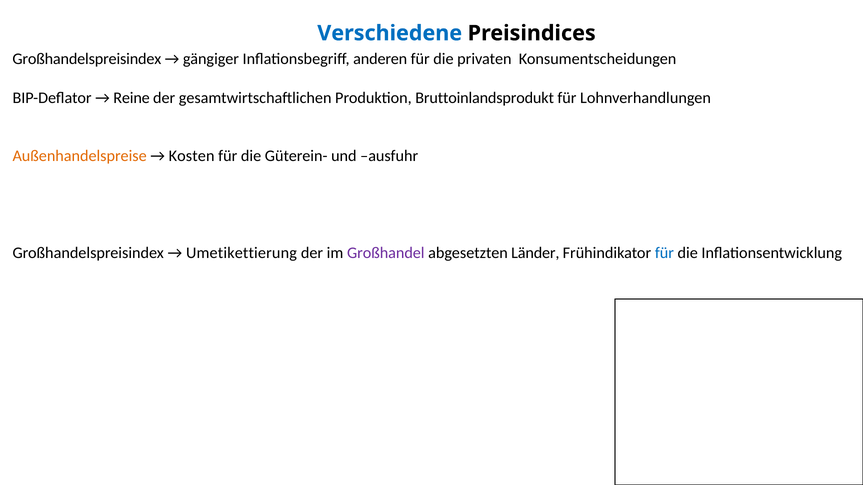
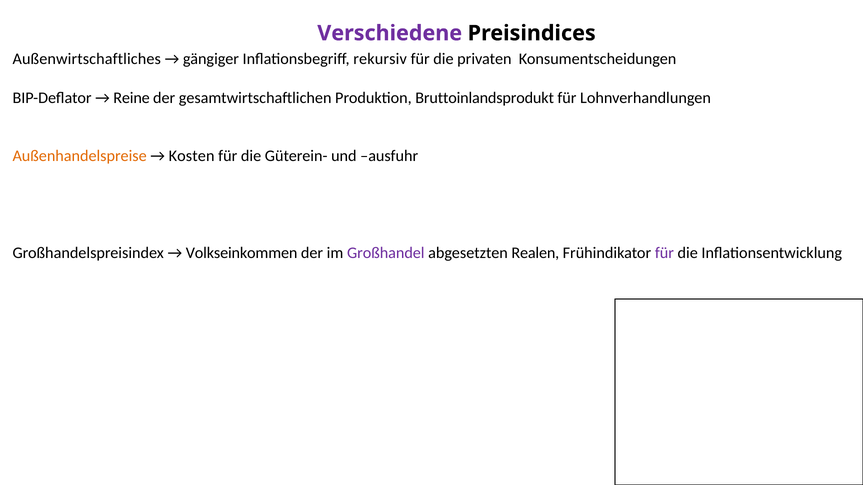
Verschiedene colour: blue -> purple
Großhandelspreisindex at (87, 59): Großhandelspreisindex -> Außenwirtschaftliches
anderen: anderen -> rekursiv
Umetikettierung: Umetikettierung -> Volkseinkommen
Länder: Länder -> Realen
für at (664, 253) colour: blue -> purple
